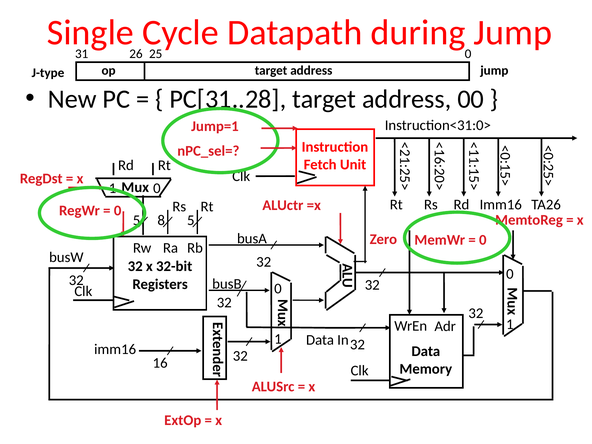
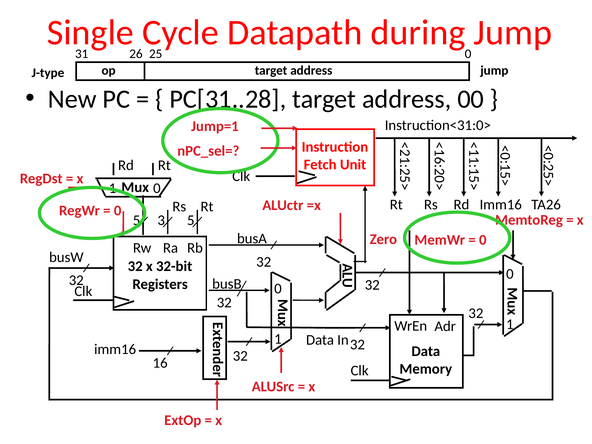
8: 8 -> 3
